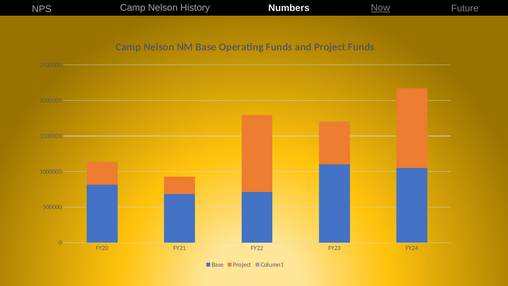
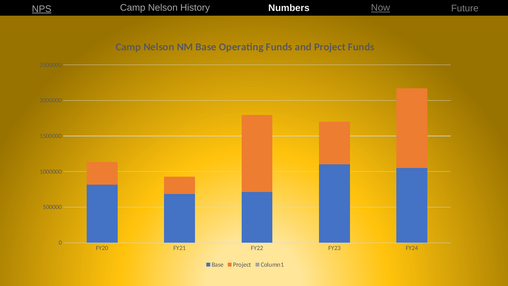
NPS underline: none -> present
